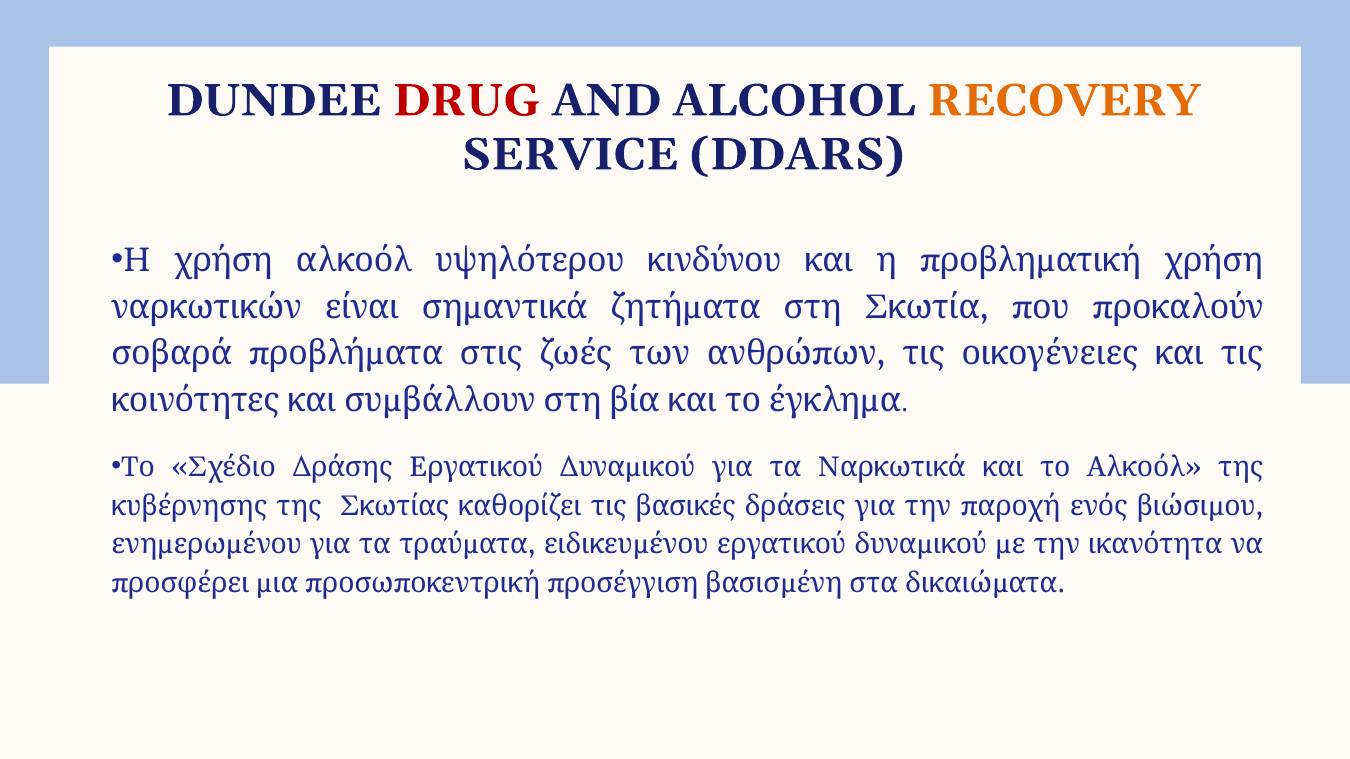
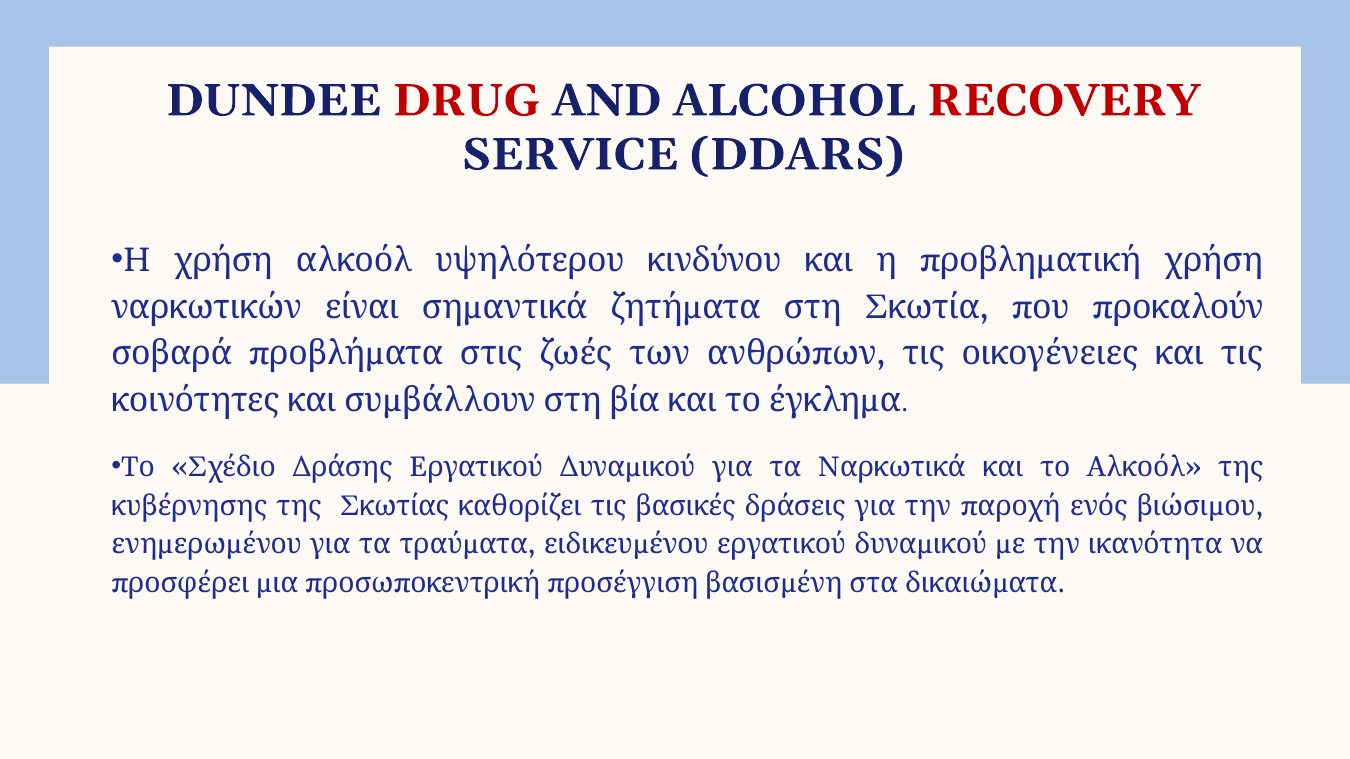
RECOVERY colour: orange -> red
